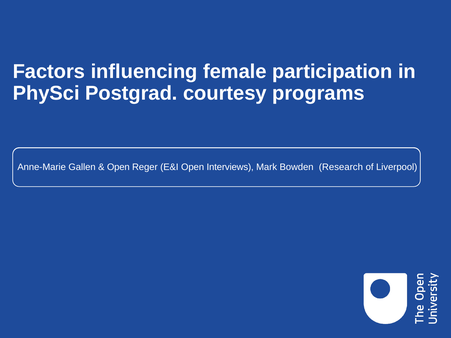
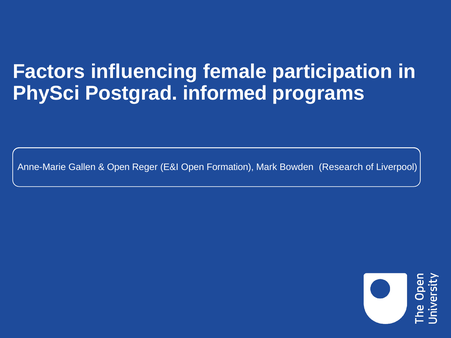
courtesy: courtesy -> informed
Interviews: Interviews -> Formation
